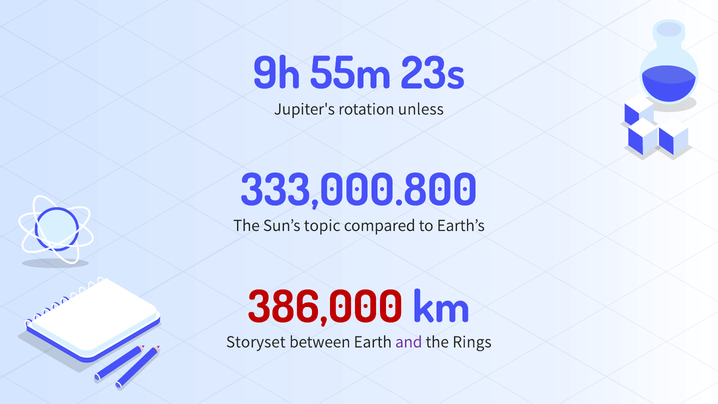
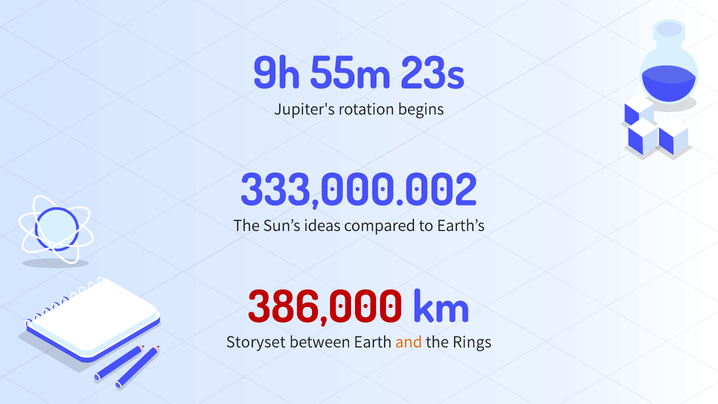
unless: unless -> begins
333,000.800: 333,000.800 -> 333,000.002
topic: topic -> ideas
and colour: purple -> orange
